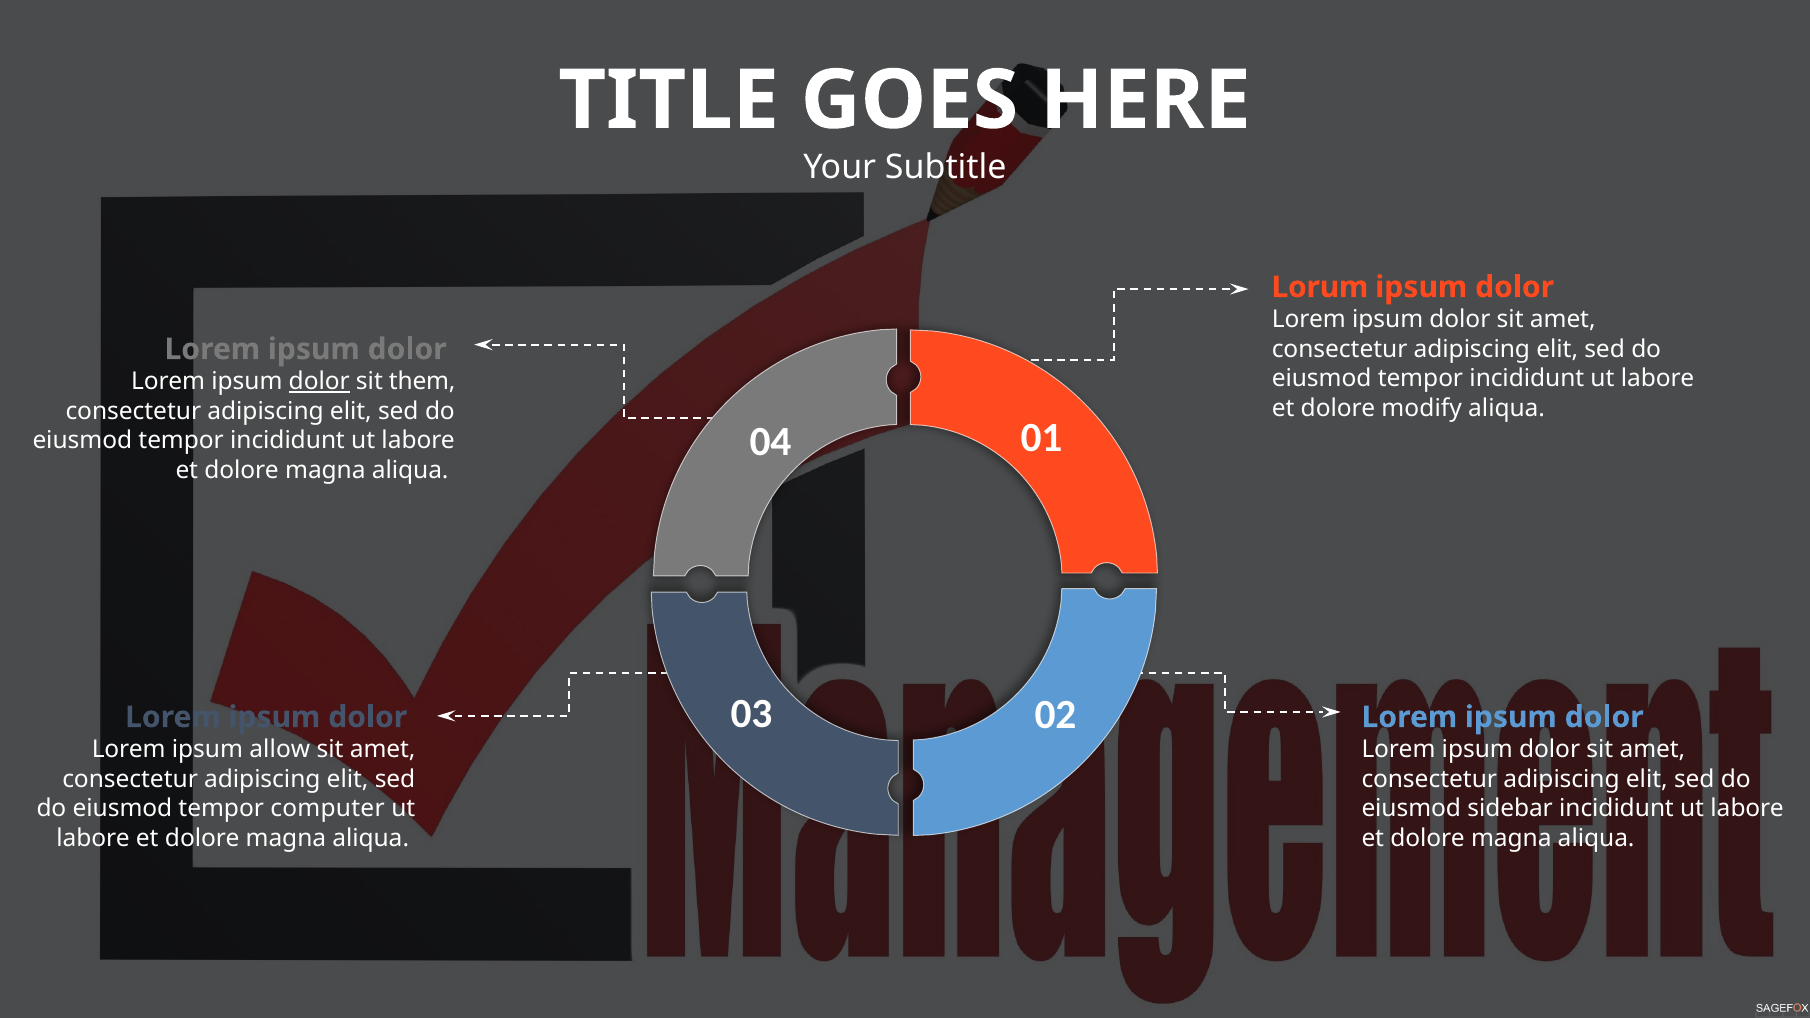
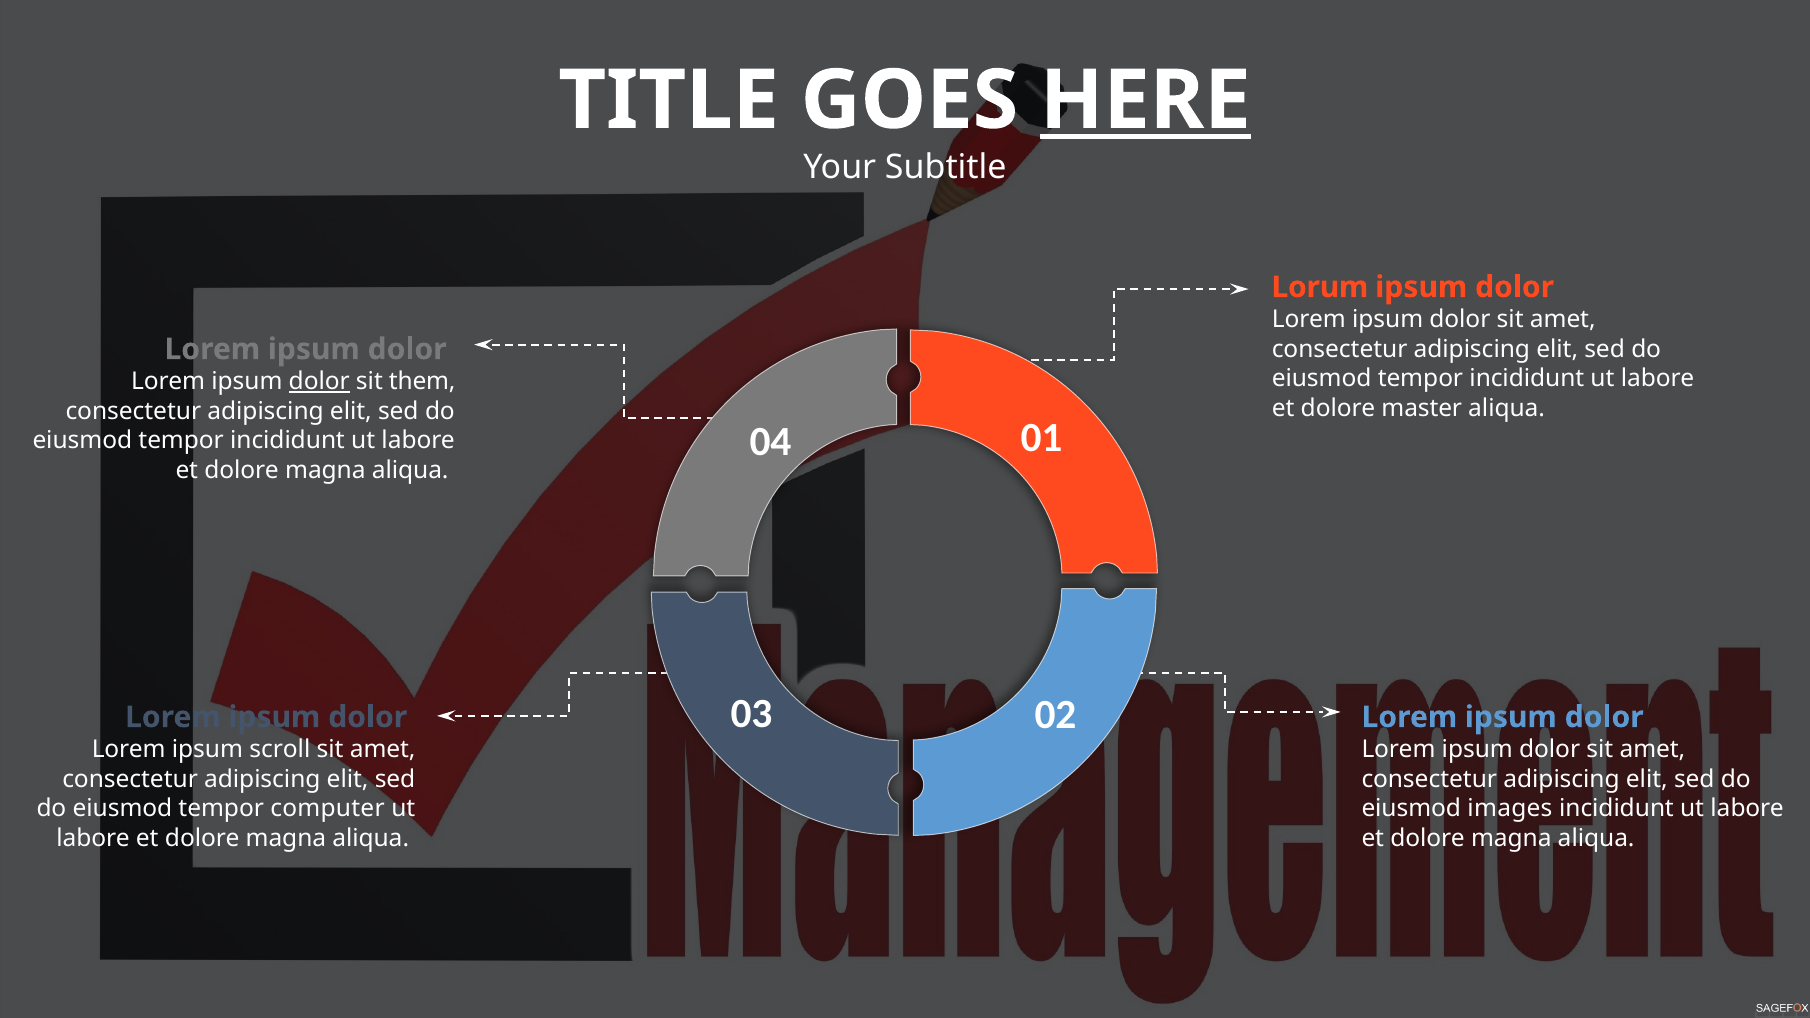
HERE underline: none -> present
modify: modify -> master
allow: allow -> scroll
sidebar: sidebar -> images
